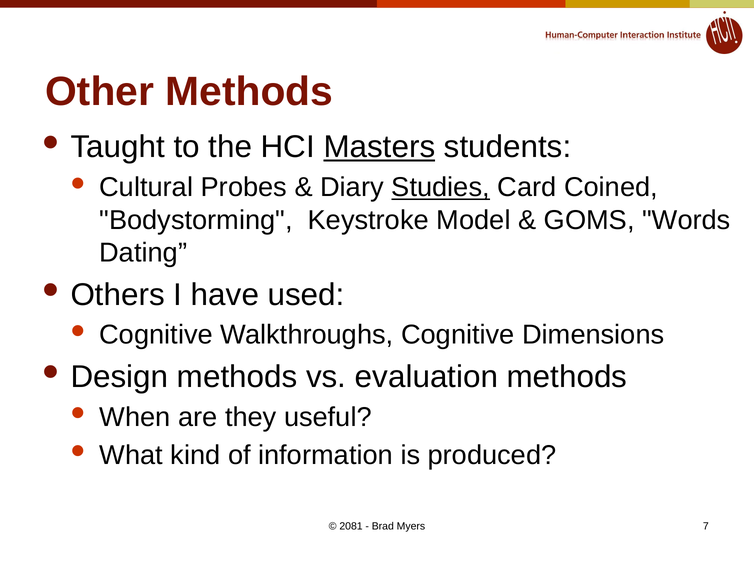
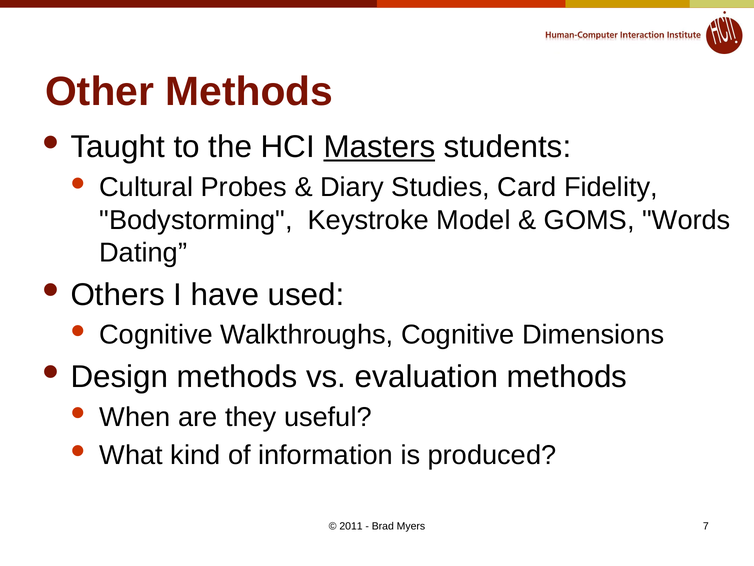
Studies underline: present -> none
Coined: Coined -> Fidelity
2081: 2081 -> 2011
